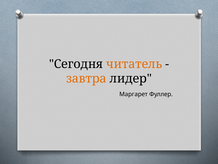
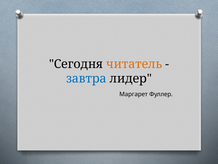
завтра colour: orange -> blue
